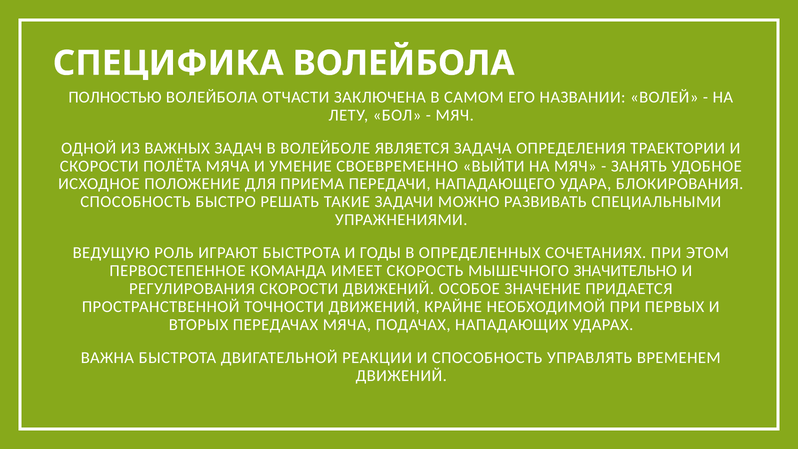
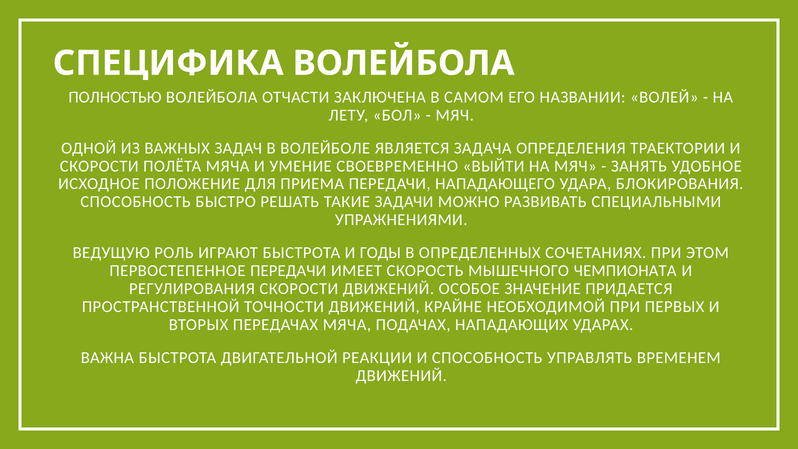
ПЕРВОСТЕПЕННОЕ КОМАНДА: КОМАНДА -> ПЕРЕДАЧИ
ЗНАЧИТЕЛЬНО: ЗНАЧИТЕЛЬНО -> ЧЕМПИОНАТА
